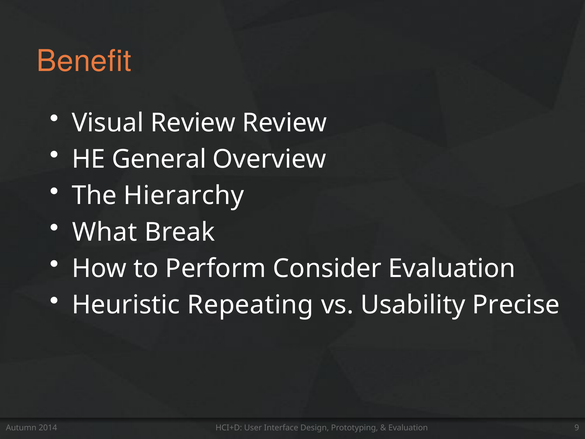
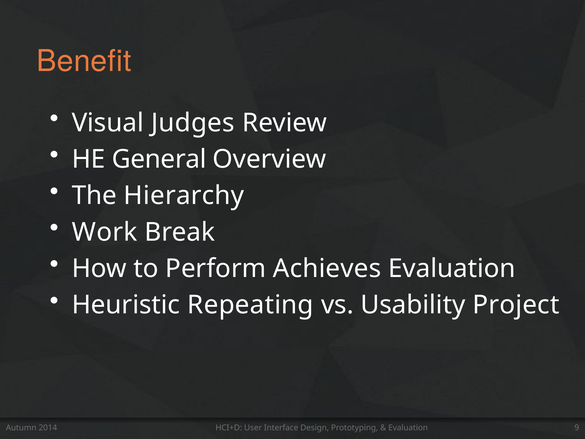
Visual Review: Review -> Judges
What: What -> Work
Consider: Consider -> Achieves
Precise: Precise -> Project
